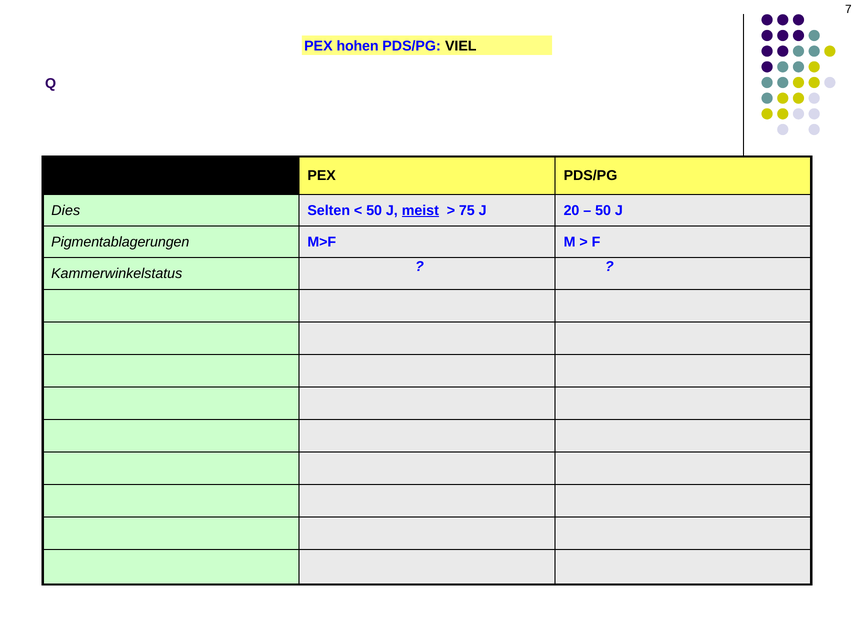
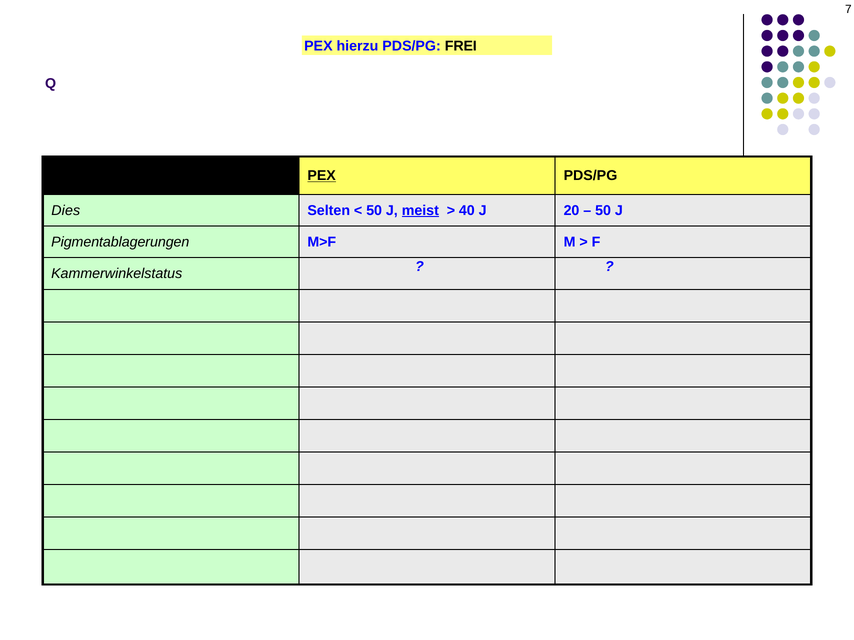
hohen: hohen -> hierzu
VIEL: VIEL -> FREI
PEX at (322, 176) underline: none -> present
75: 75 -> 40
